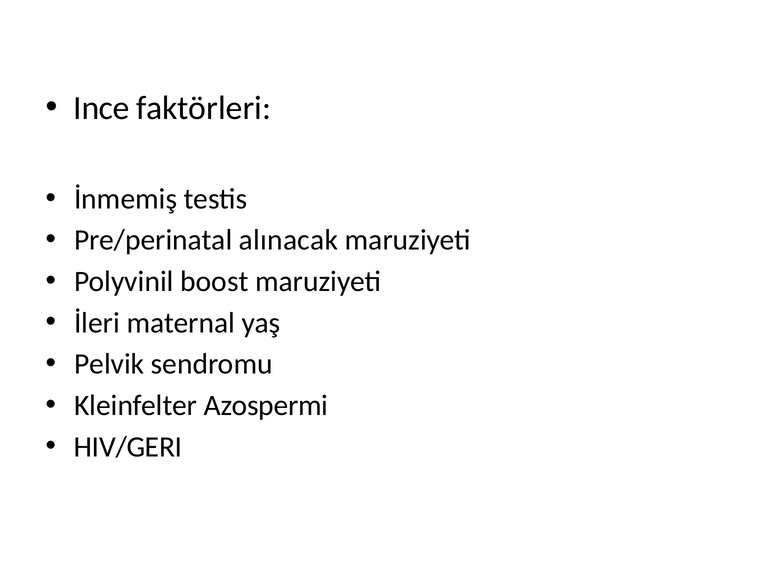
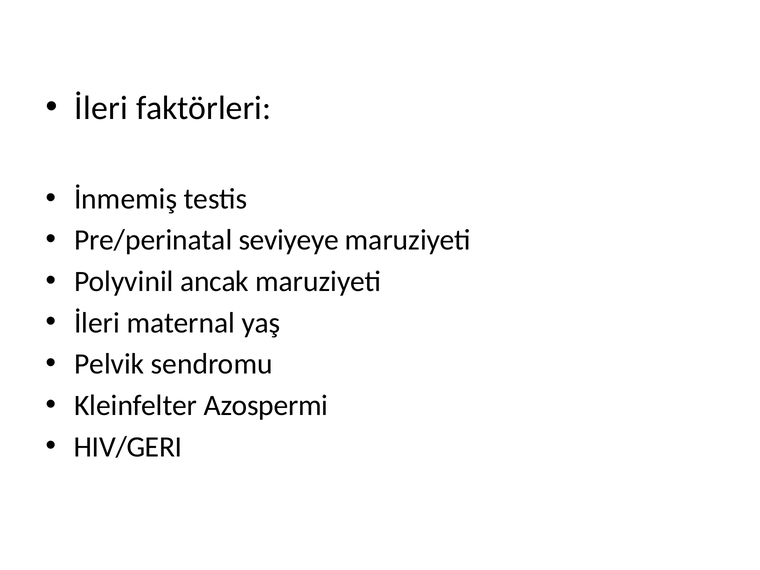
Ince at (102, 108): Ince -> İleri
alınacak: alınacak -> seviyeye
boost: boost -> ancak
